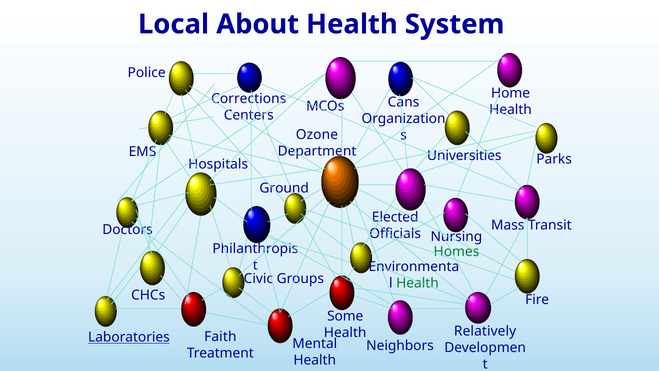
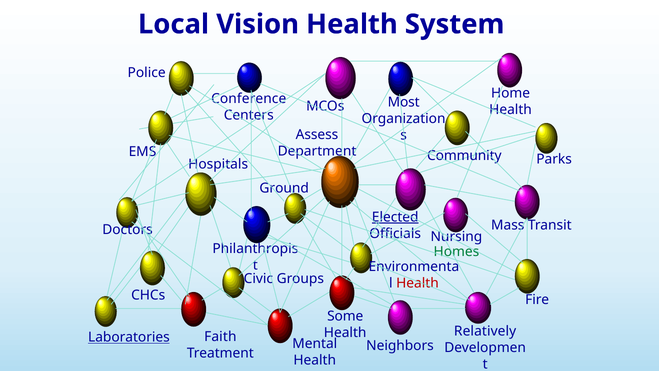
About: About -> Vision
Corrections: Corrections -> Conference
Cans: Cans -> Most
Ozone: Ozone -> Assess
Universities: Universities -> Community
Elected underline: none -> present
Health at (417, 283) colour: green -> red
